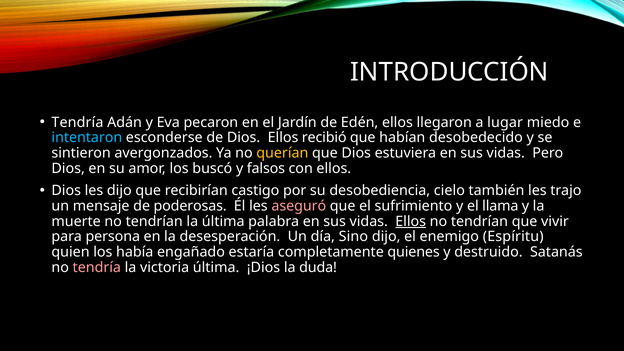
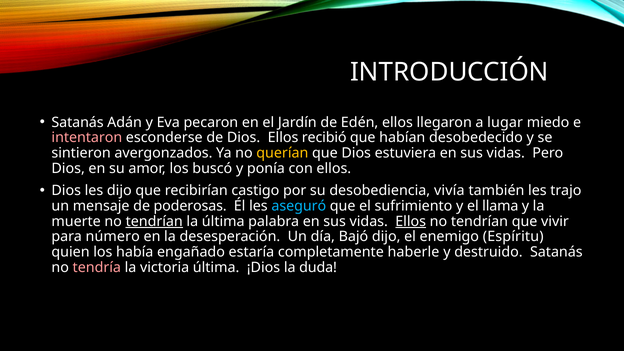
Tendría at (77, 122): Tendría -> Satanás
intentaron colour: light blue -> pink
falsos: falsos -> ponía
cielo: cielo -> vivía
aseguró colour: pink -> light blue
tendrían at (154, 221) underline: none -> present
persona: persona -> número
Sino: Sino -> Bajó
quienes: quienes -> haberle
